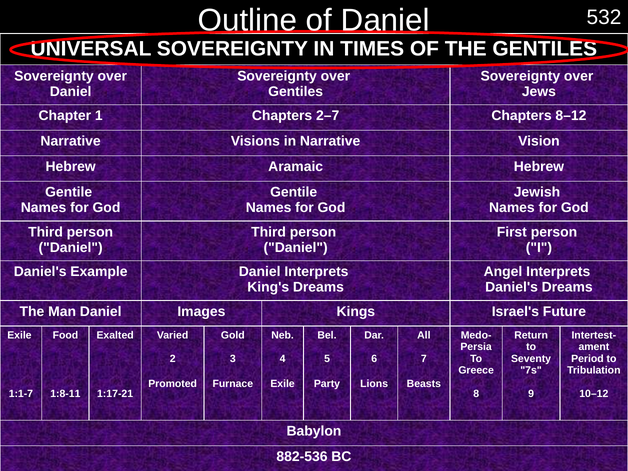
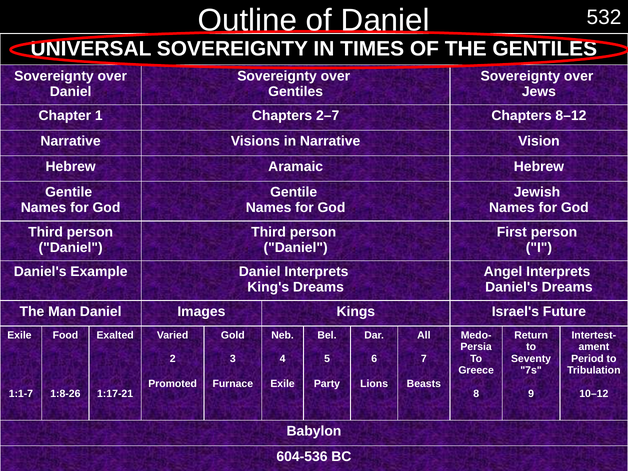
1:8-11: 1:8-11 -> 1:8-26
882-536: 882-536 -> 604-536
